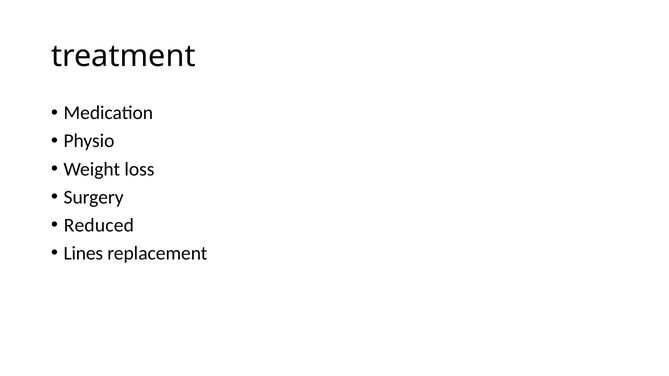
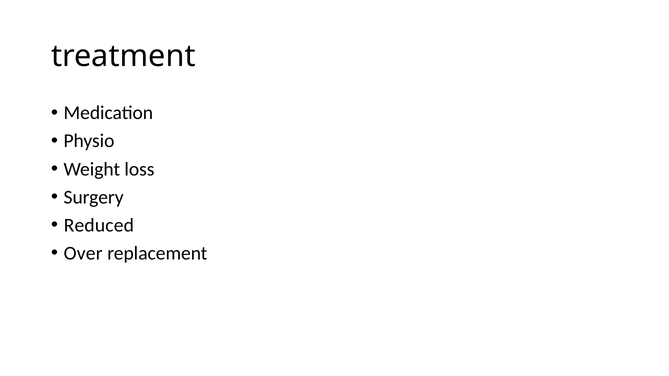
Lines: Lines -> Over
